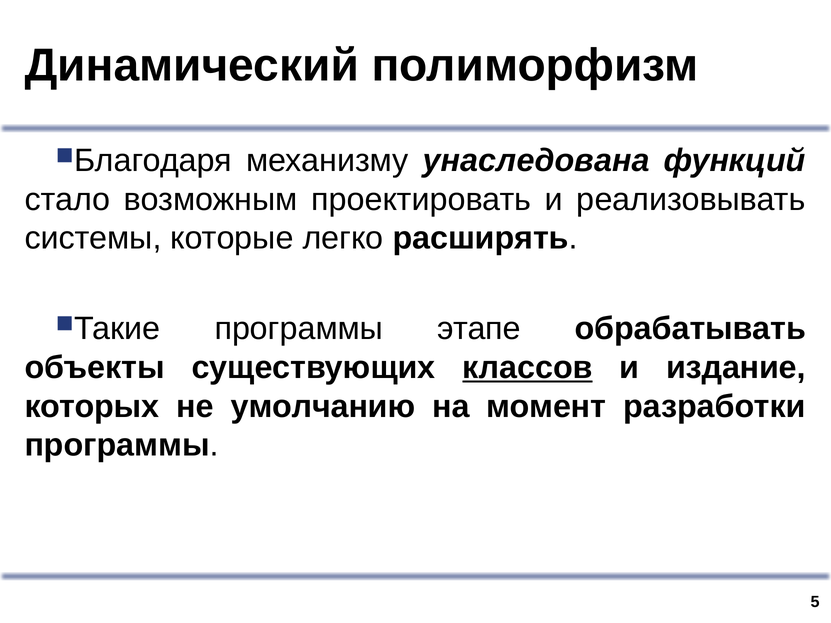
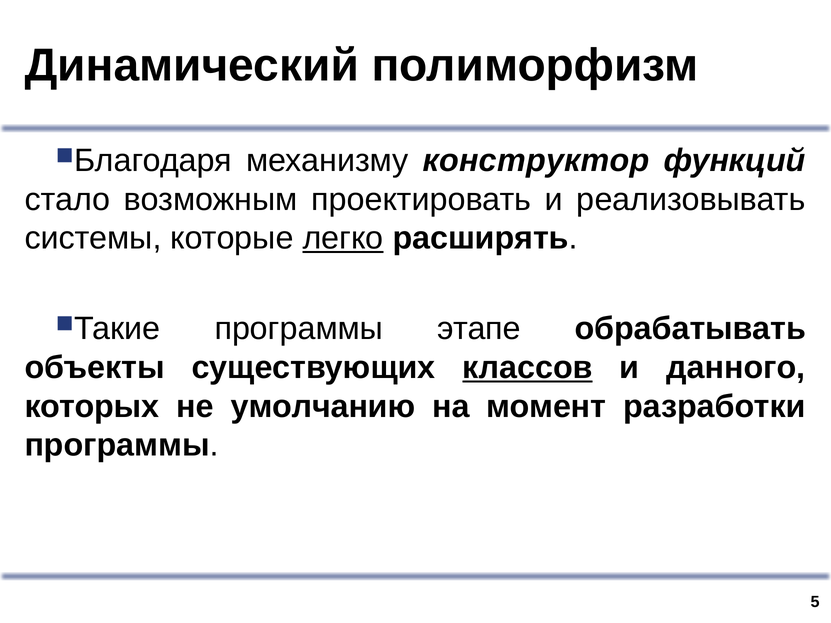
унаследована: унаследована -> конструктор
легко underline: none -> present
издание: издание -> данного
